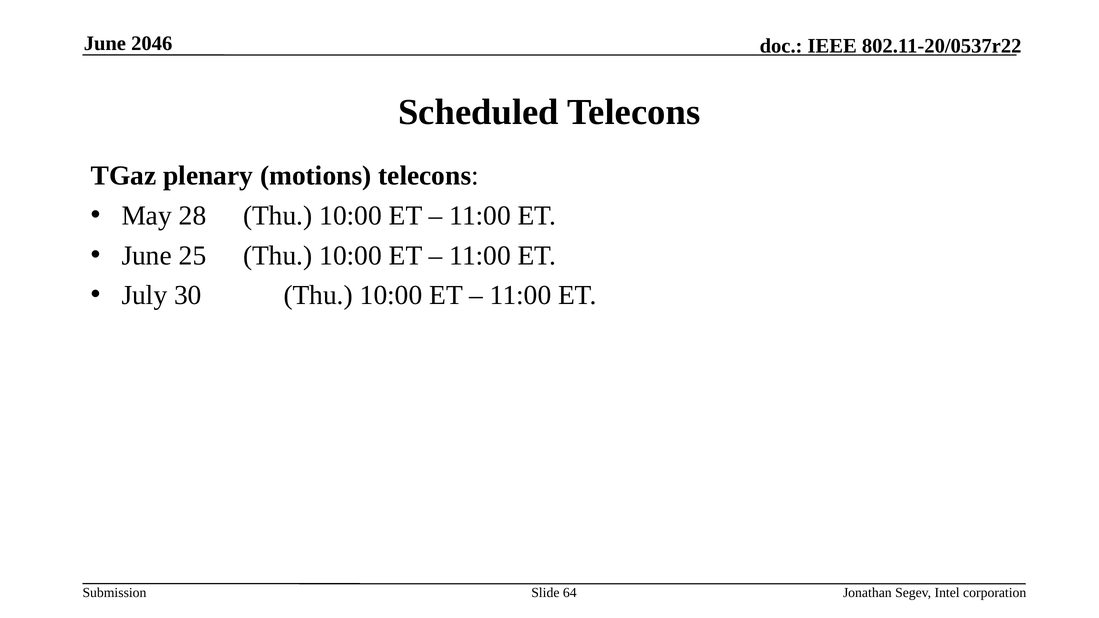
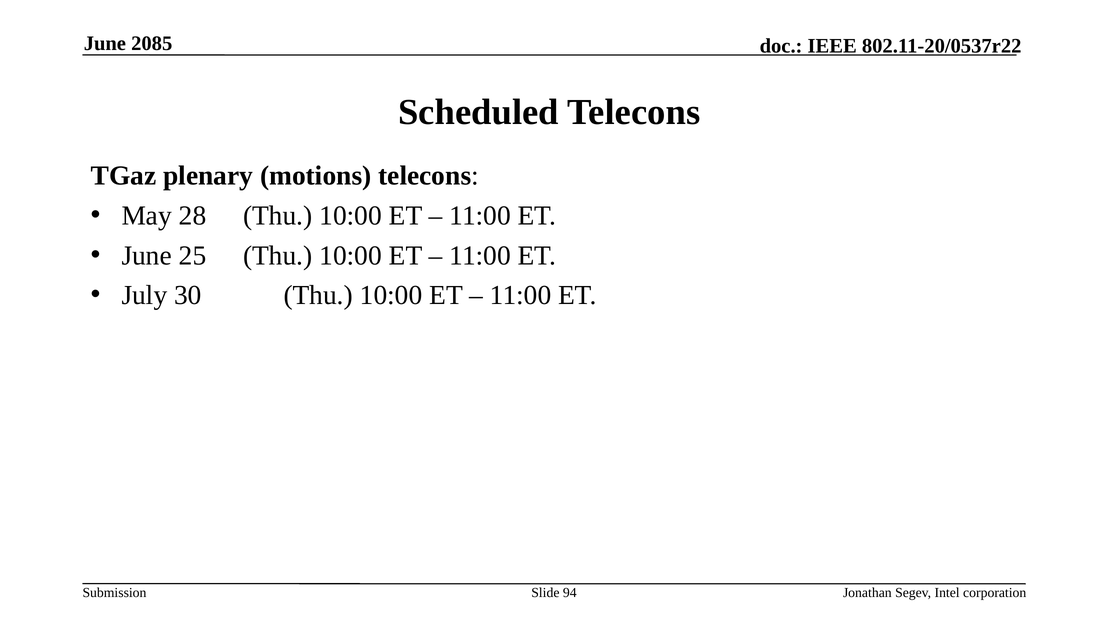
2046: 2046 -> 2085
64: 64 -> 94
